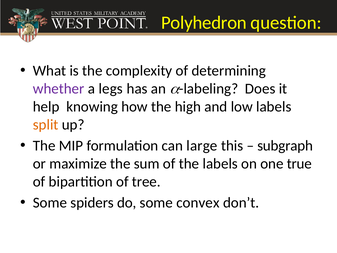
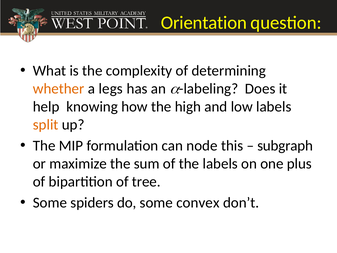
Polyhedron: Polyhedron -> Orientation
whether colour: purple -> orange
large: large -> node
true: true -> plus
